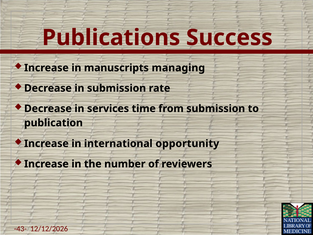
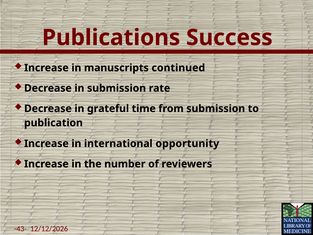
managing: managing -> continued
services: services -> grateful
